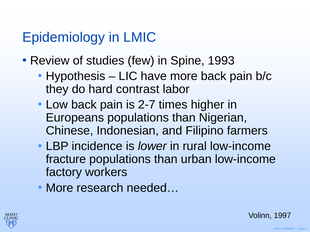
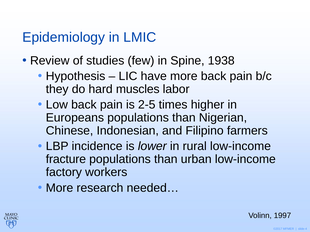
1993: 1993 -> 1938
contrast: contrast -> muscles
2-7: 2-7 -> 2-5
